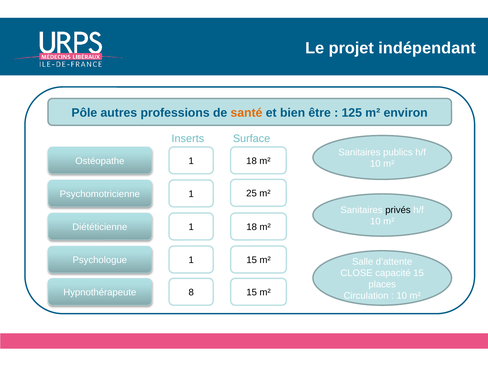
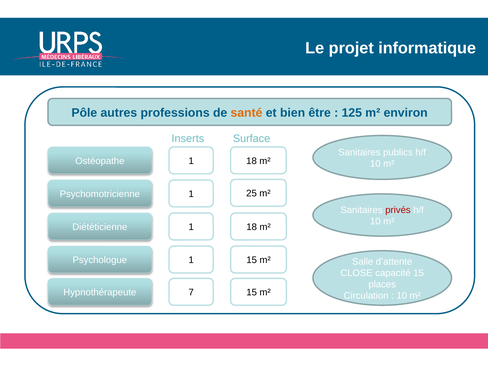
indépendant: indépendant -> informatique
privés colour: black -> red
8: 8 -> 7
